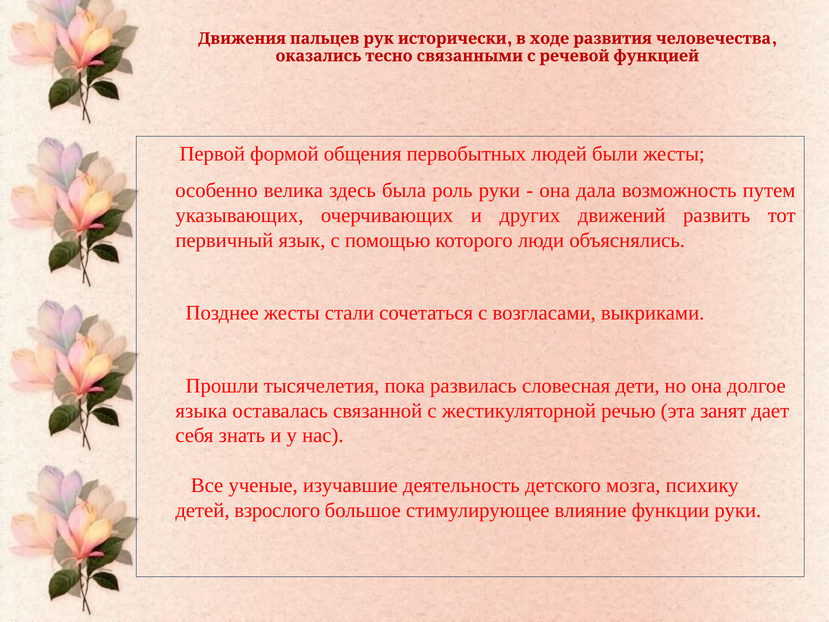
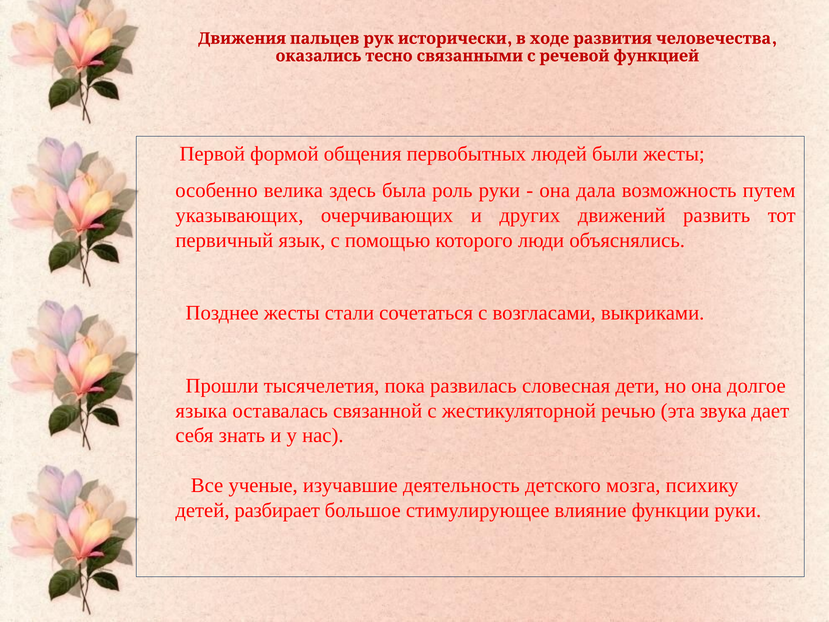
занят: занят -> звука
взрослого: взрослого -> разбирает
